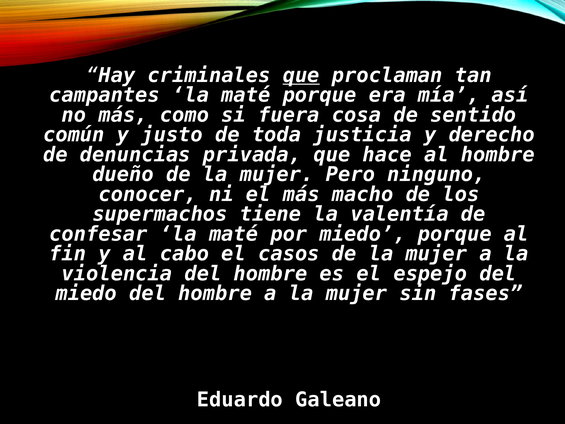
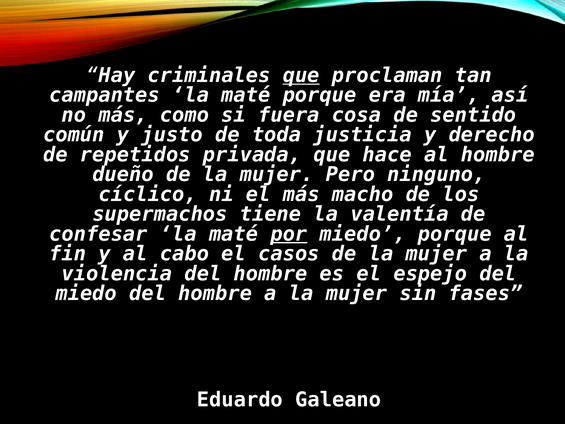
denuncias: denuncias -> repetidos
conocer: conocer -> cíclico
por underline: none -> present
